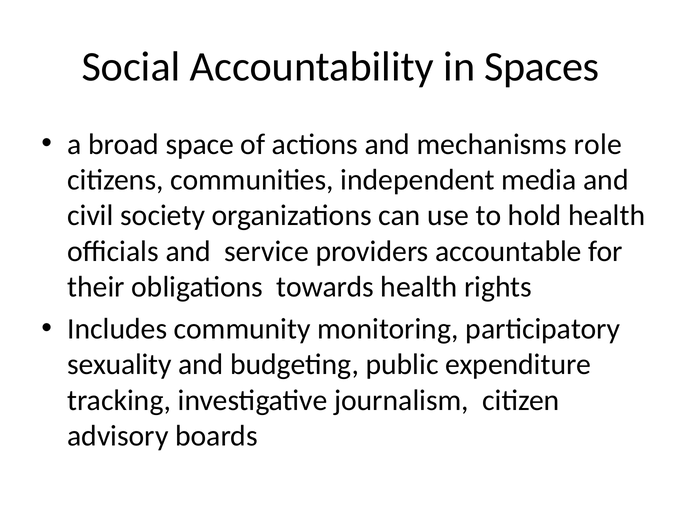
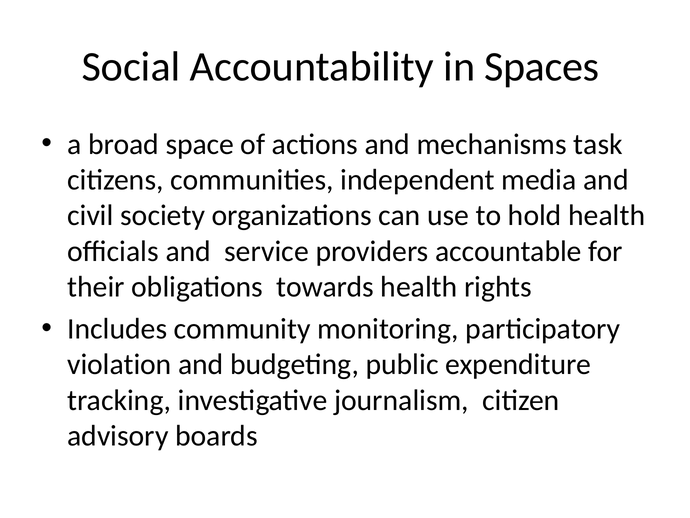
role: role -> task
sexuality: sexuality -> violation
